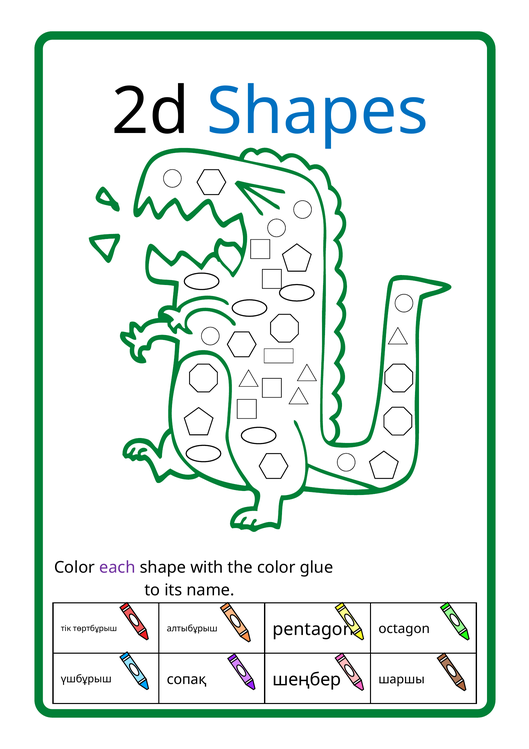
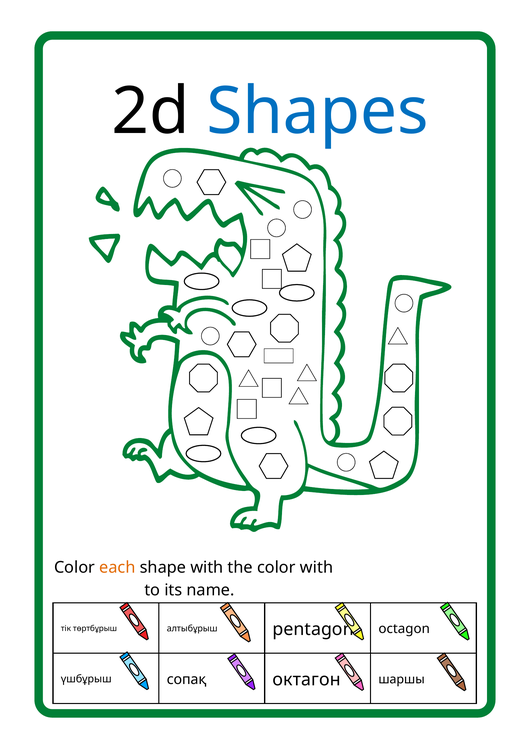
each colour: purple -> orange
color glue: glue -> with
шеңбер: шеңбер -> октагон
